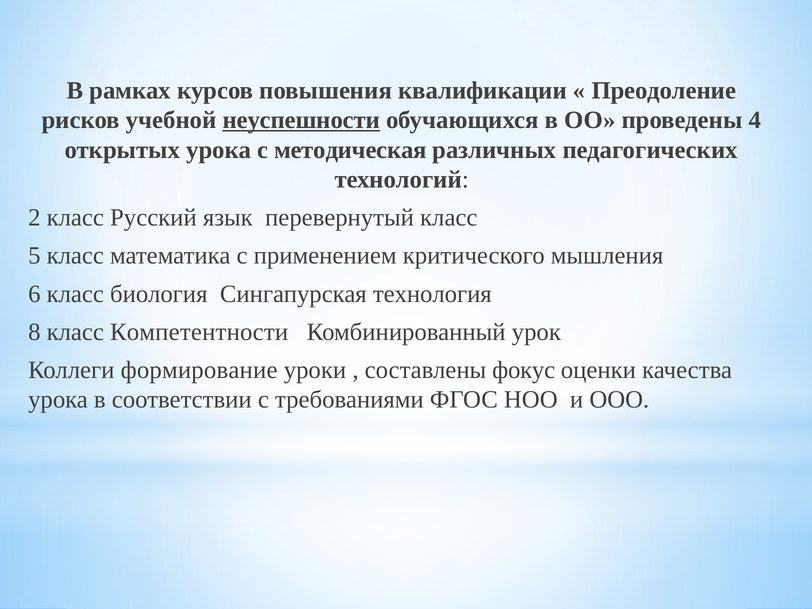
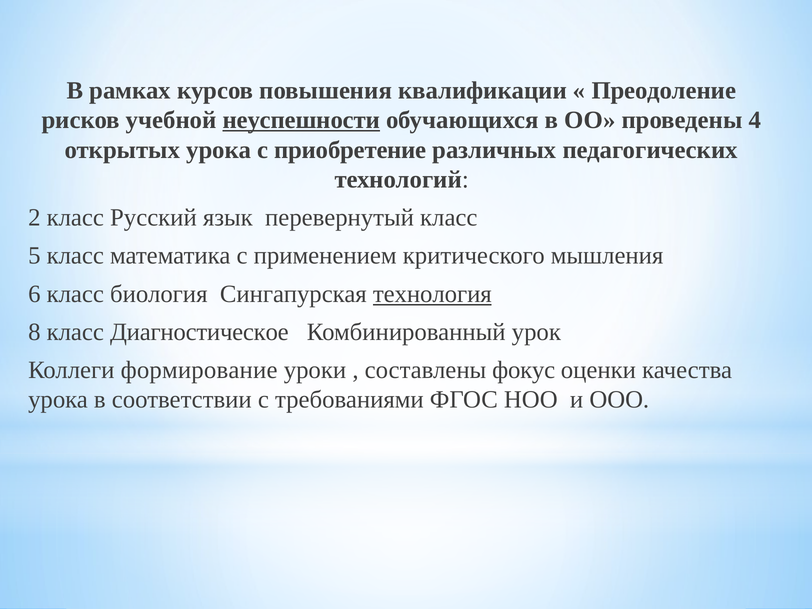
методическая: методическая -> приобретение
технология underline: none -> present
Компетентности: Компетентности -> Диагностическое
